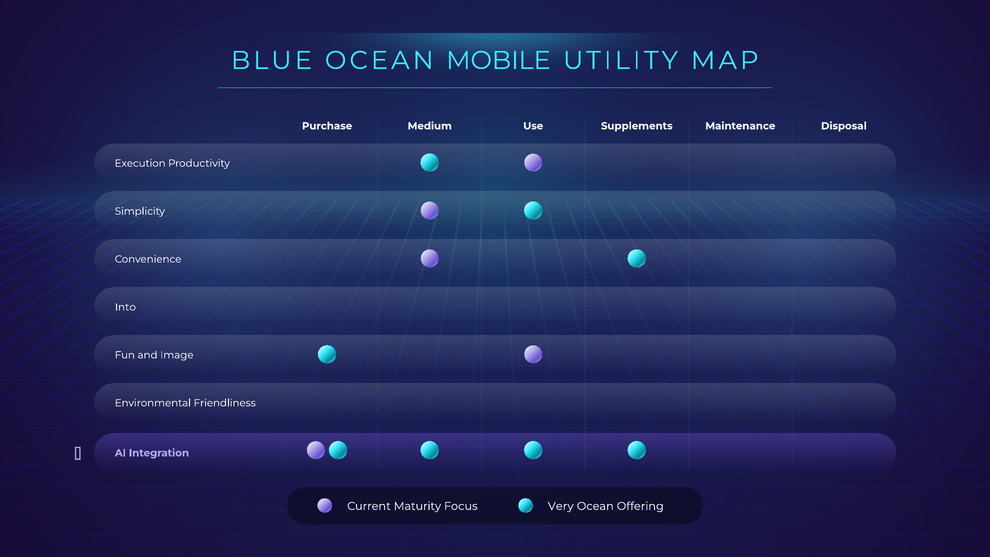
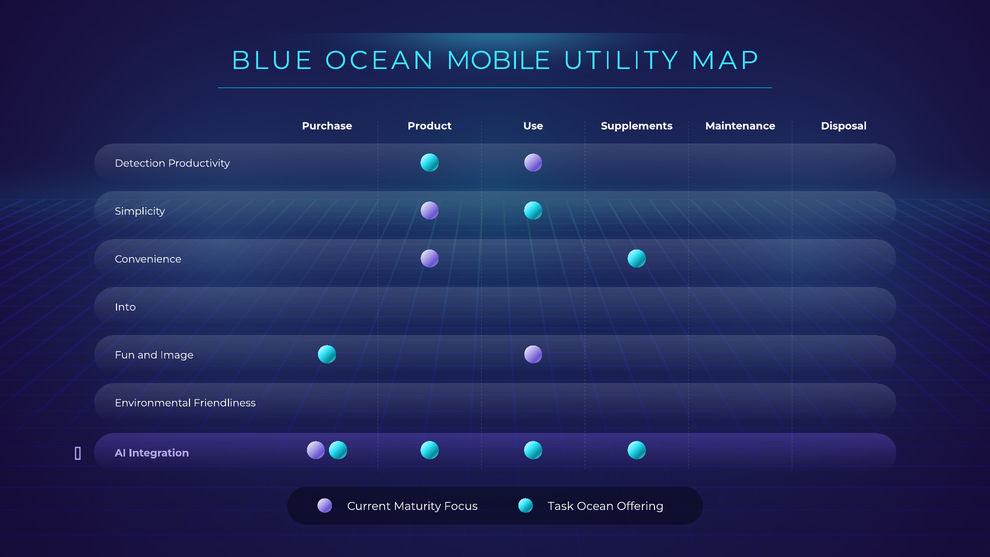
Medium: Medium -> Product
Execution: Execution -> Detection
Very: Very -> Task
